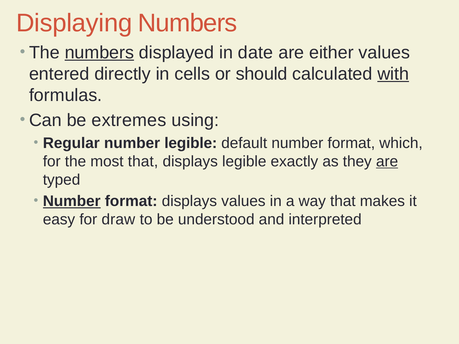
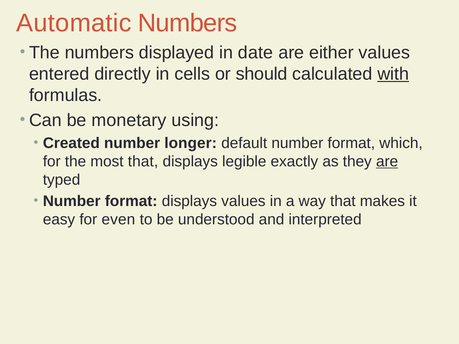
Displaying: Displaying -> Automatic
numbers at (99, 53) underline: present -> none
extremes: extremes -> monetary
Regular: Regular -> Created
number legible: legible -> longer
Number at (72, 201) underline: present -> none
draw: draw -> even
